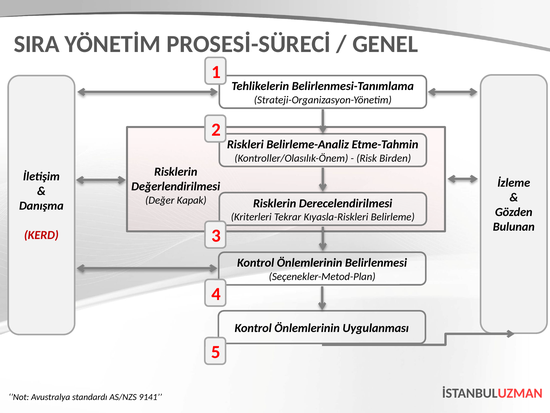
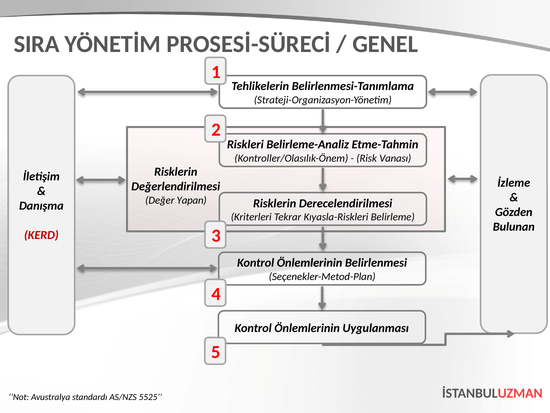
Birden: Birden -> Vanası
Kapak: Kapak -> Yapan
9141: 9141 -> 5525
